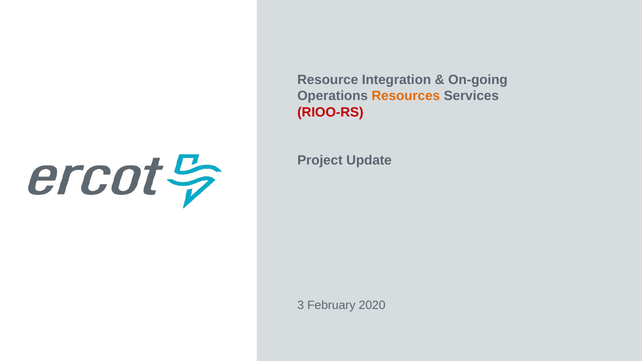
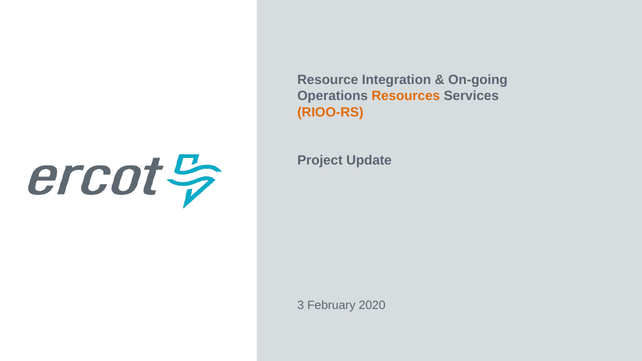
RIOO-RS colour: red -> orange
